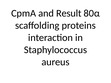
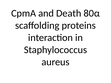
Result: Result -> Death
